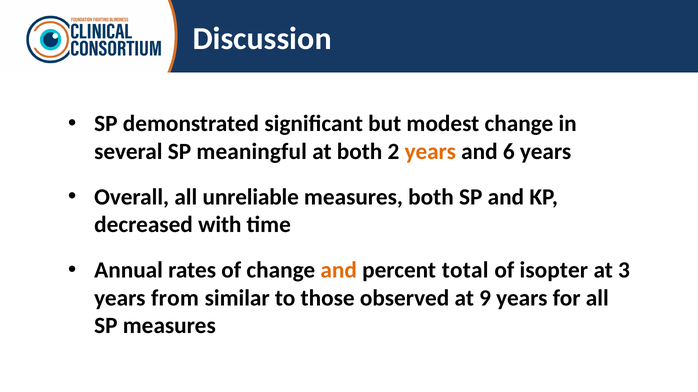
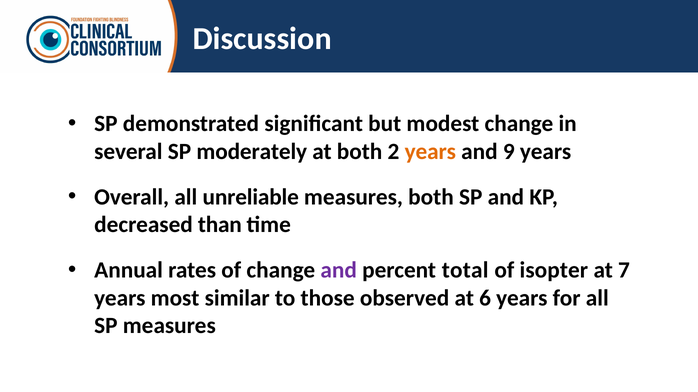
meaningful: meaningful -> moderately
6: 6 -> 9
with: with -> than
and at (339, 270) colour: orange -> purple
3: 3 -> 7
from: from -> most
9: 9 -> 6
